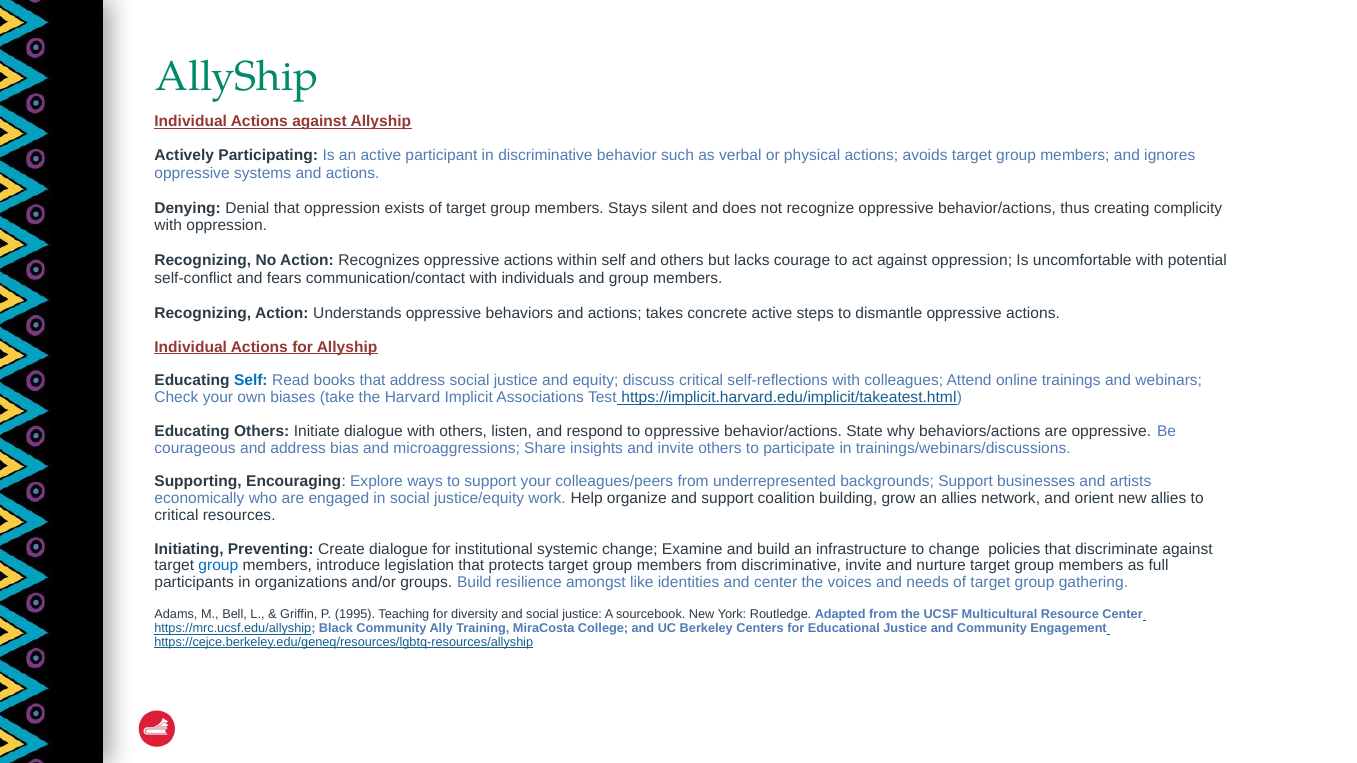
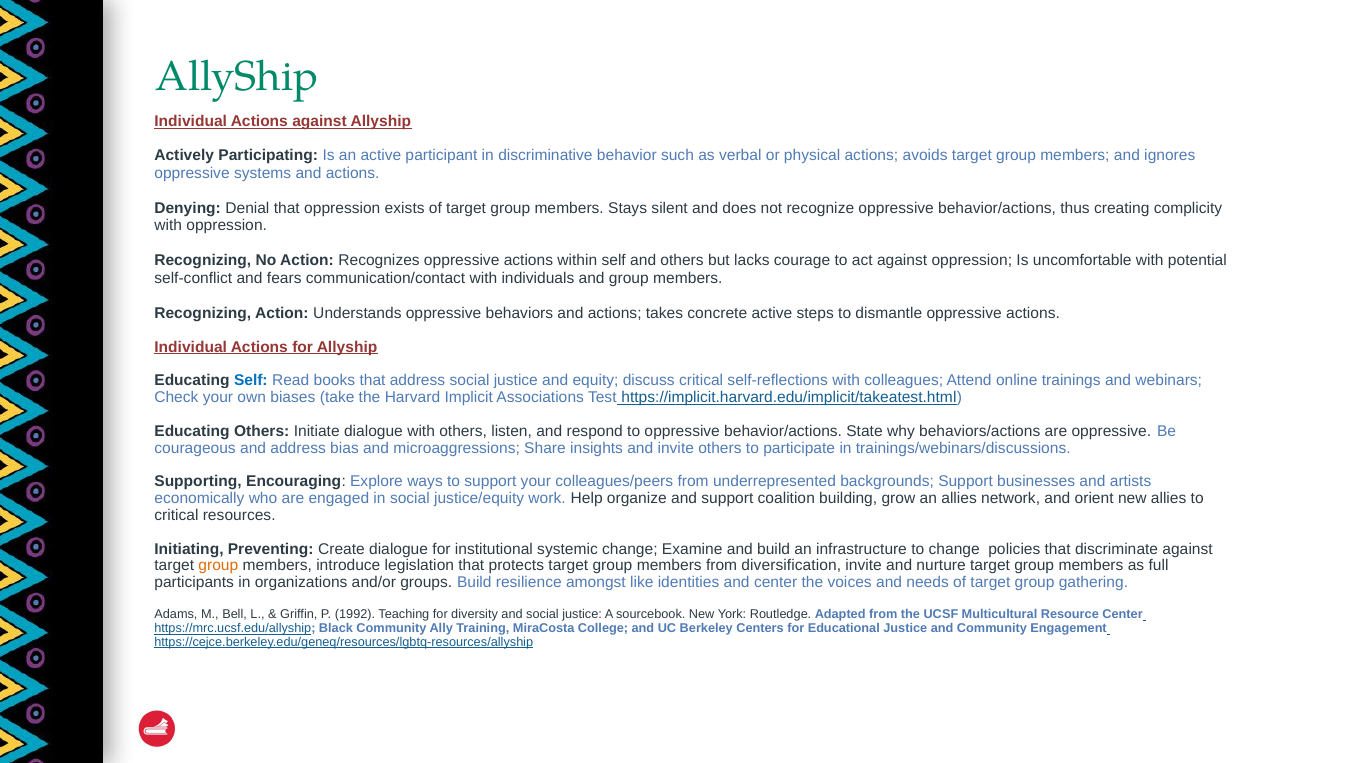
group at (218, 566) colour: blue -> orange
from discriminative: discriminative -> diversification
1995: 1995 -> 1992
